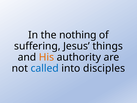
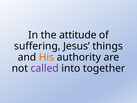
nothing: nothing -> attitude
called colour: blue -> purple
disciples: disciples -> together
